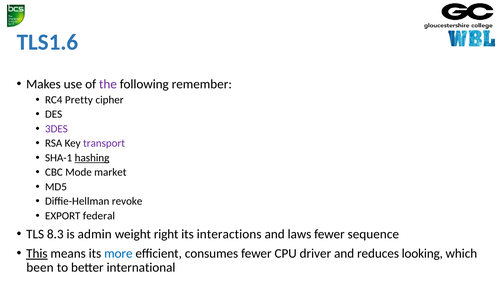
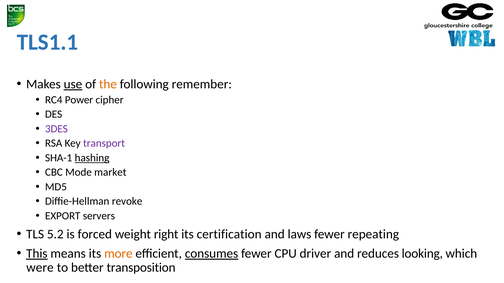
TLS1.6: TLS1.6 -> TLS1.1
use underline: none -> present
the colour: purple -> orange
Pretty: Pretty -> Power
federal: federal -> servers
8.3: 8.3 -> 5.2
admin: admin -> forced
interactions: interactions -> certification
sequence: sequence -> repeating
more colour: blue -> orange
consumes underline: none -> present
been: been -> were
international: international -> transposition
